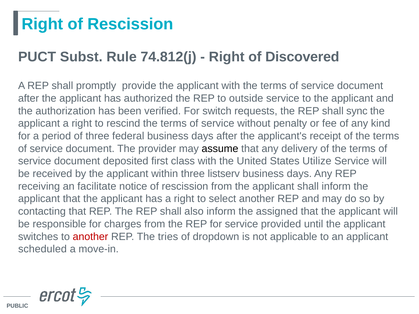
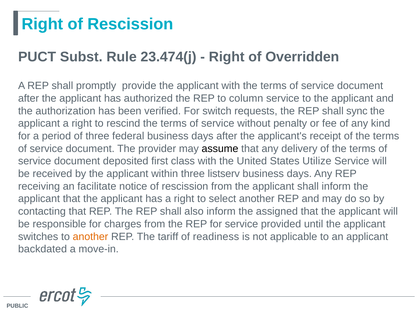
74.812(j: 74.812(j -> 23.474(j
Discovered: Discovered -> Overridden
outside: outside -> column
another at (90, 237) colour: red -> orange
tries: tries -> tariff
dropdown: dropdown -> readiness
scheduled: scheduled -> backdated
